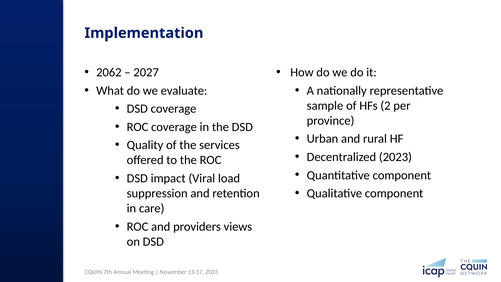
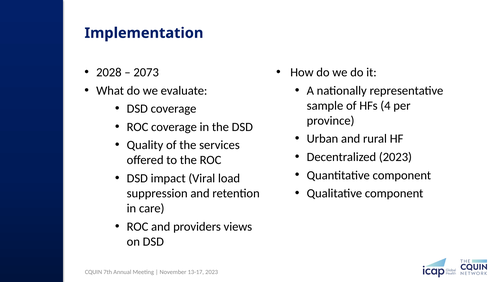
2062: 2062 -> 2028
2027: 2027 -> 2073
2: 2 -> 4
